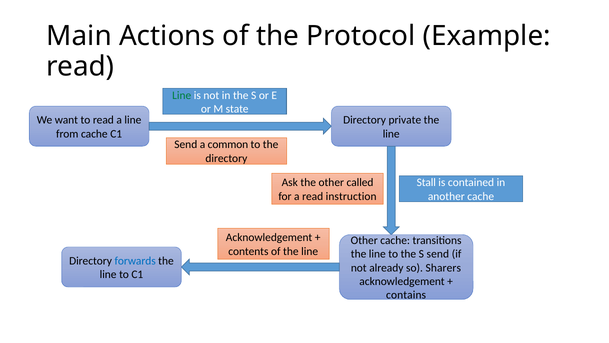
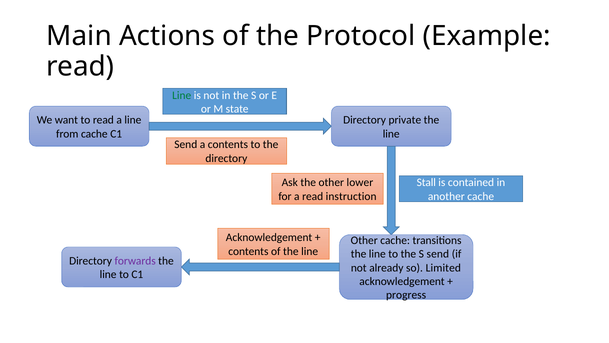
a common: common -> contents
called: called -> lower
forwards colour: blue -> purple
Sharers: Sharers -> Limited
contains: contains -> progress
